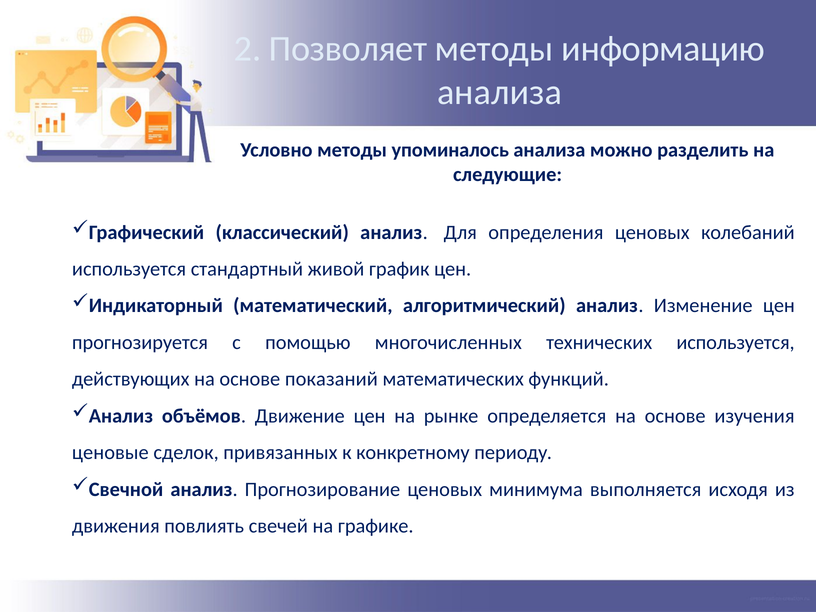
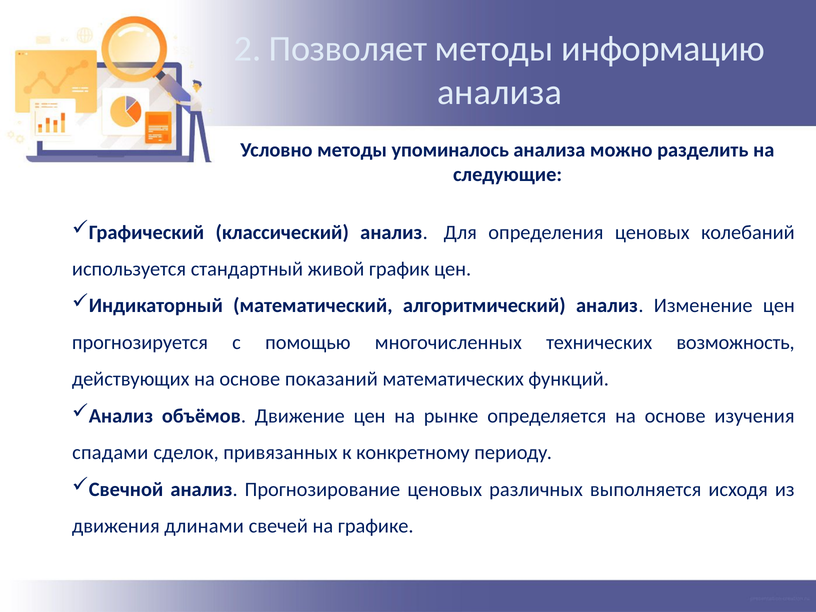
технических используется: используется -> возможность
ценовые: ценовые -> спадами
минимума: минимума -> различных
повлиять: повлиять -> длинами
